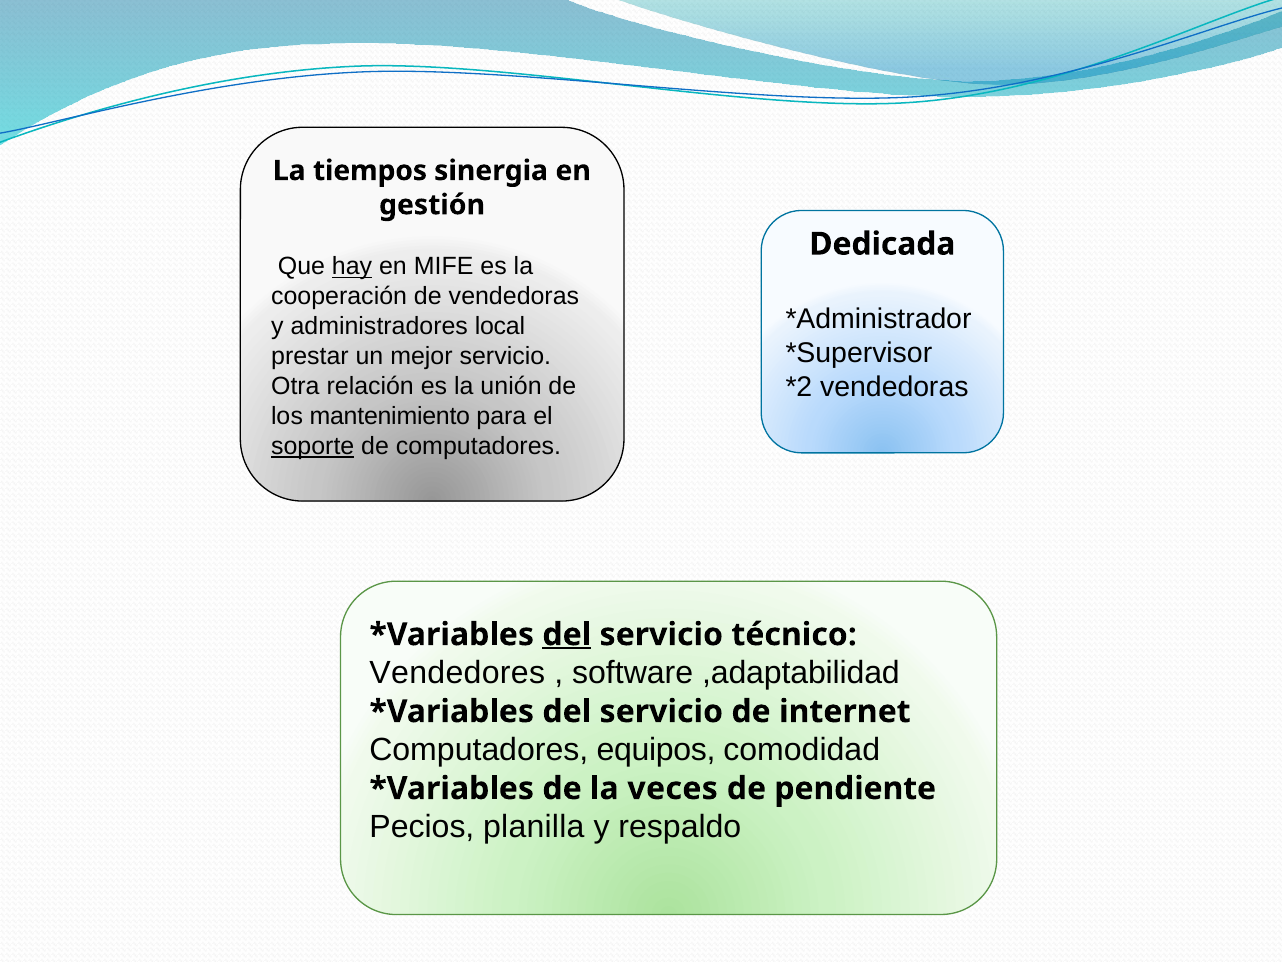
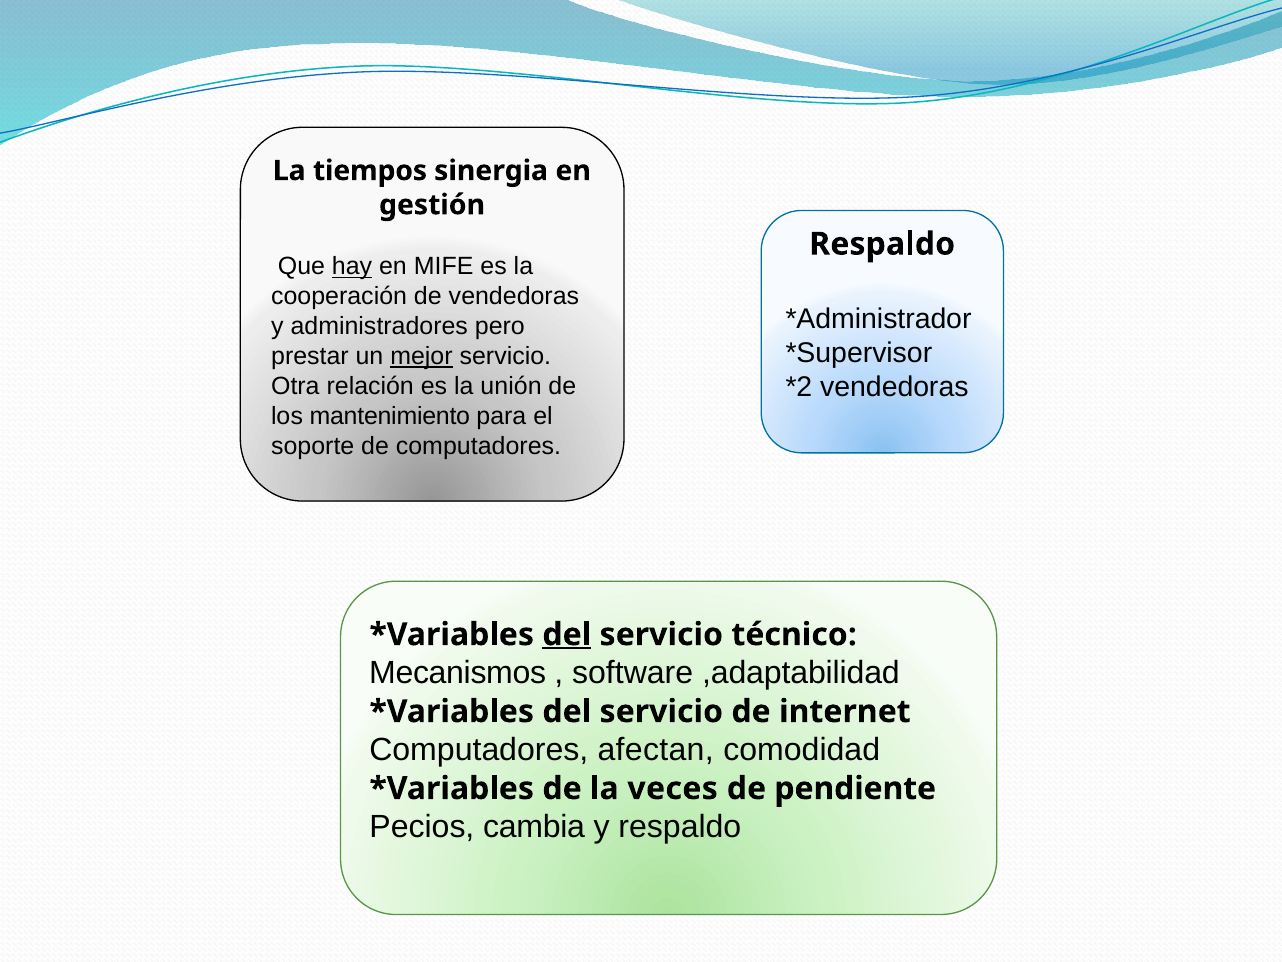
Dedicada at (882, 244): Dedicada -> Respaldo
local: local -> pero
mejor underline: none -> present
soporte underline: present -> none
Vendedores: Vendedores -> Mecanismos
equipos: equipos -> afectan
planilla: planilla -> cambia
